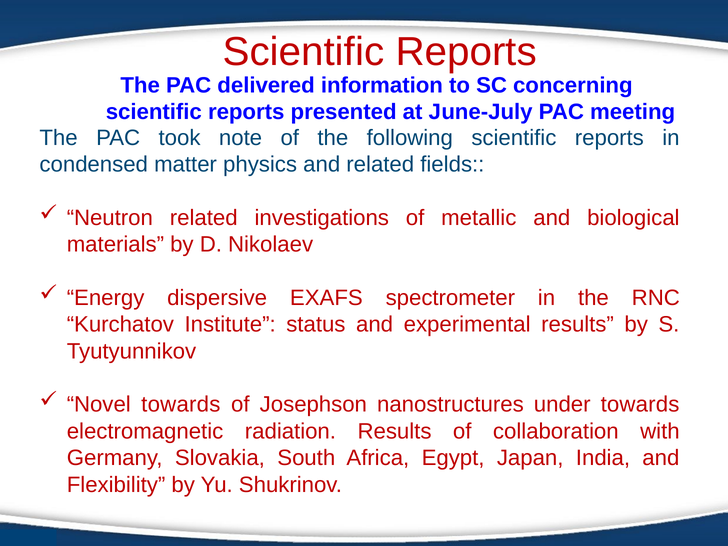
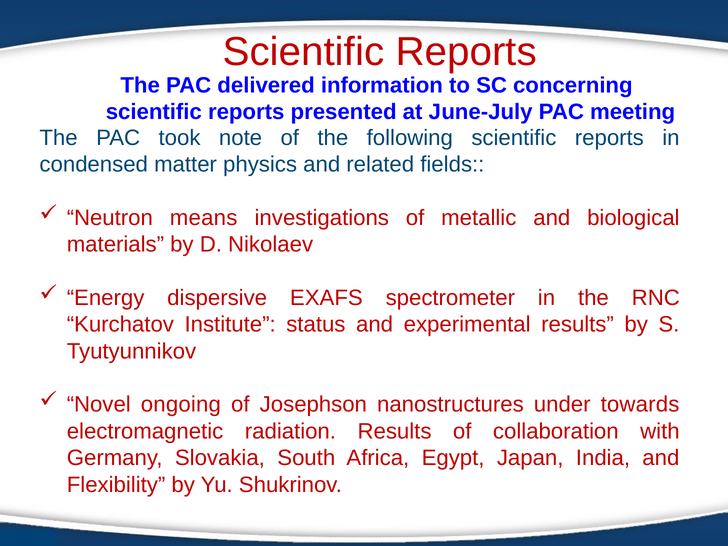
Neutron related: related -> means
Novel towards: towards -> ongoing
